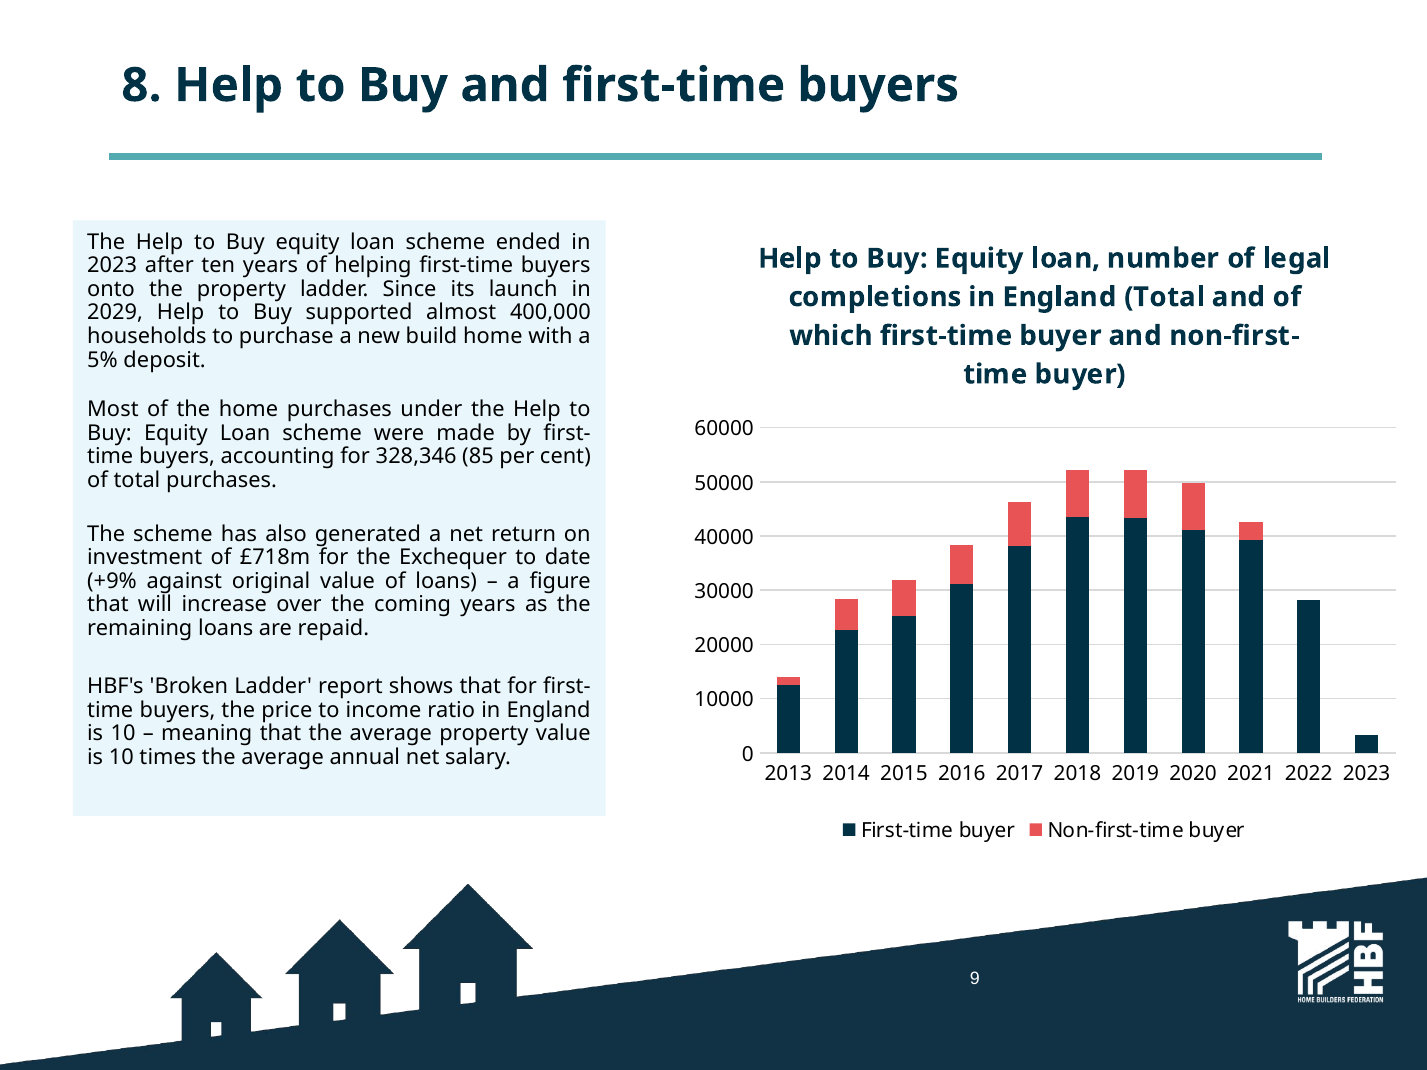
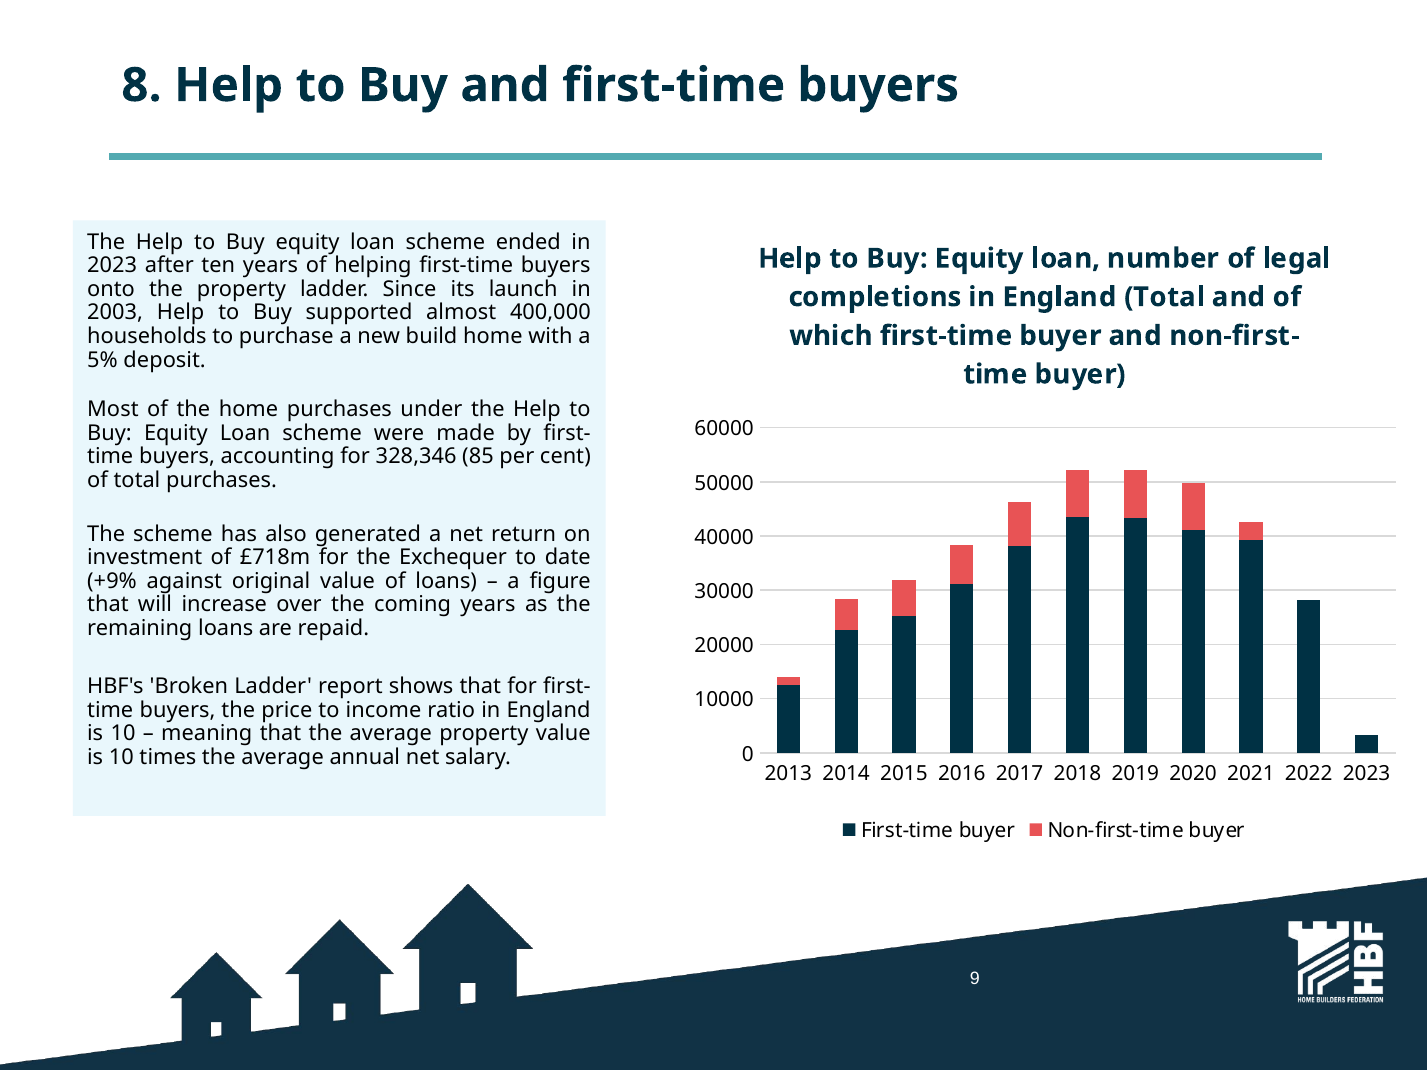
2029: 2029 -> 2003
